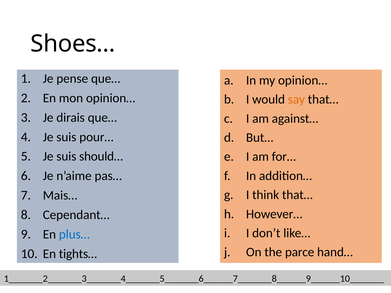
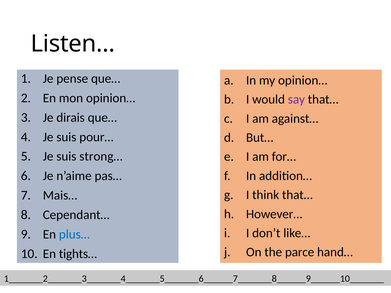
Shoes…: Shoes… -> Listen…
say colour: orange -> purple
should…: should… -> strong…
